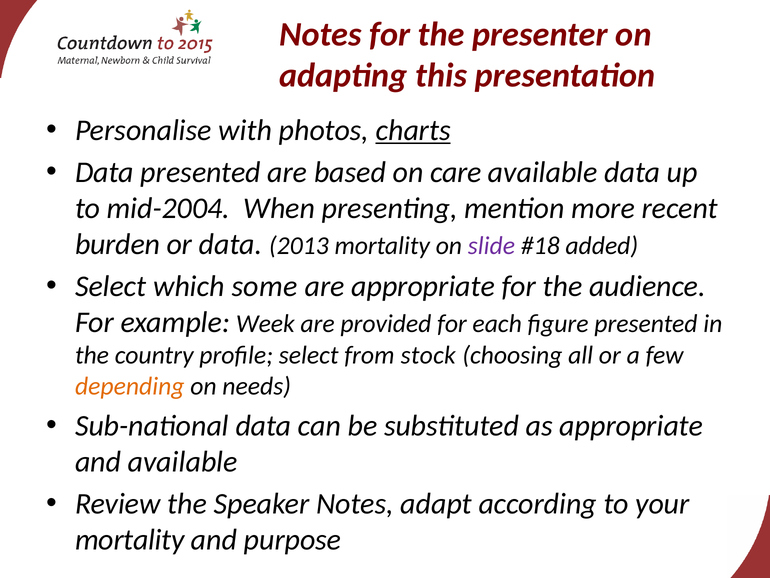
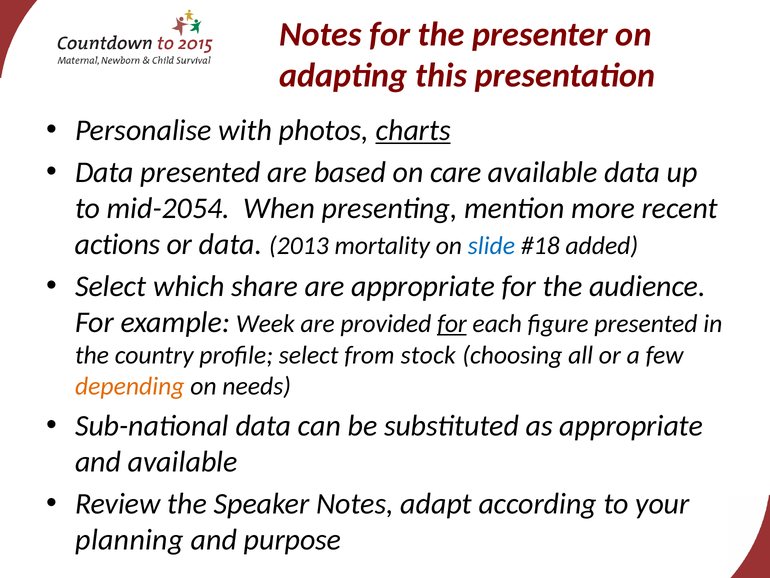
mid-2004: mid-2004 -> mid-2054
burden: burden -> actions
slide colour: purple -> blue
some: some -> share
for at (452, 323) underline: none -> present
mortality at (130, 539): mortality -> planning
